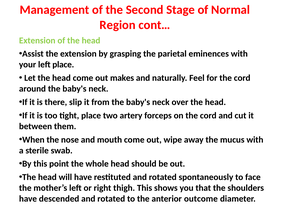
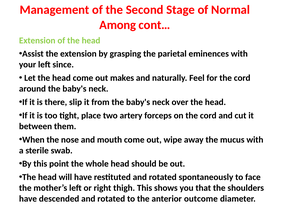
Region: Region -> Among
left place: place -> since
